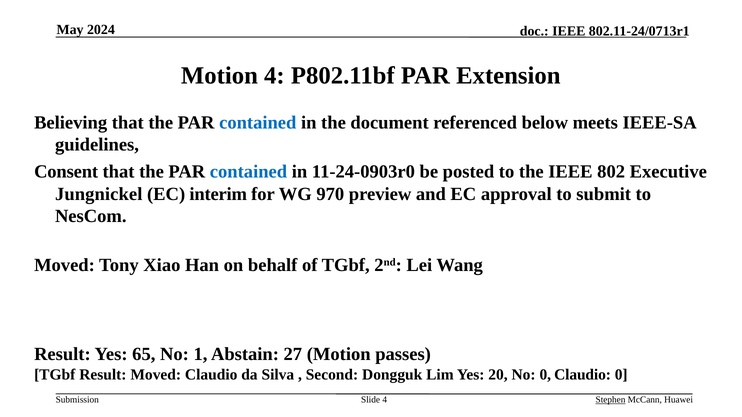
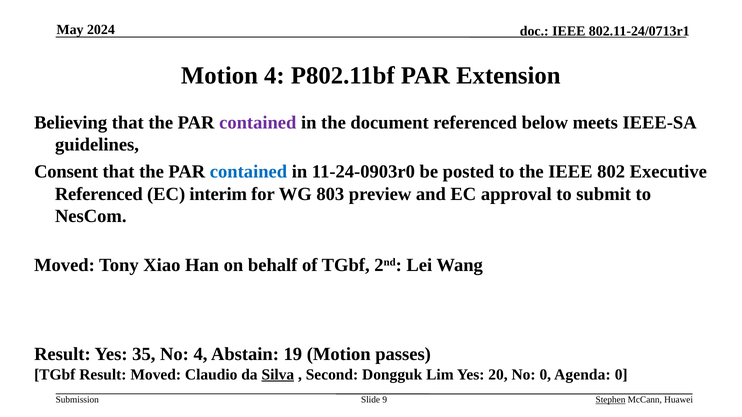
contained at (258, 123) colour: blue -> purple
Jungnickel at (99, 194): Jungnickel -> Referenced
970: 970 -> 803
65: 65 -> 35
No 1: 1 -> 4
27: 27 -> 19
Silva underline: none -> present
0 Claudio: Claudio -> Agenda
Slide 4: 4 -> 9
